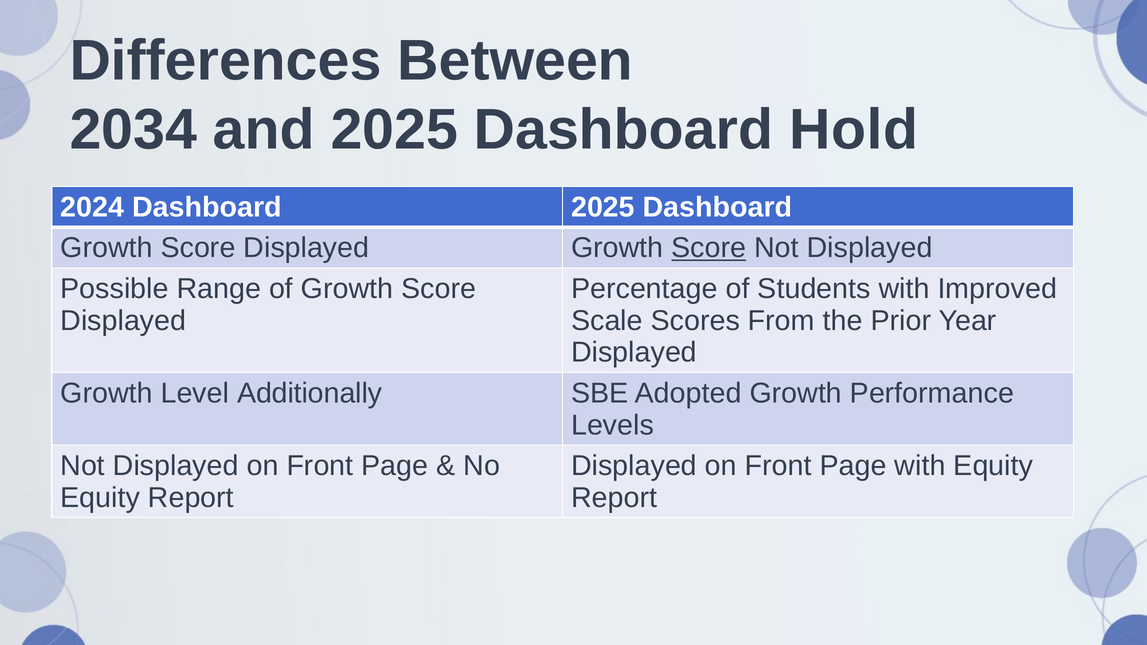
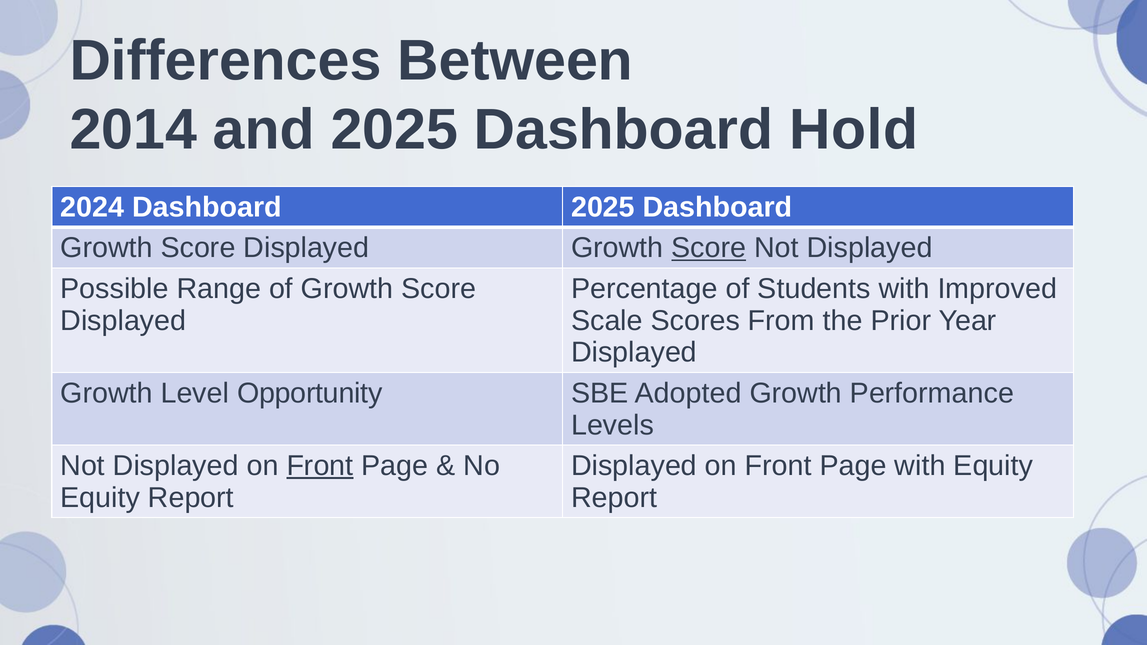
2034: 2034 -> 2014
Additionally: Additionally -> Opportunity
Front at (320, 466) underline: none -> present
